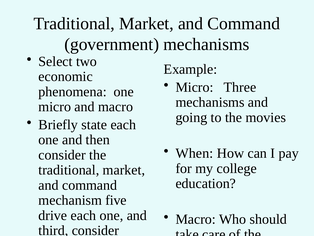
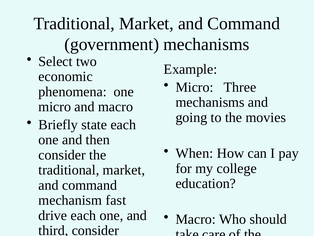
five: five -> fast
